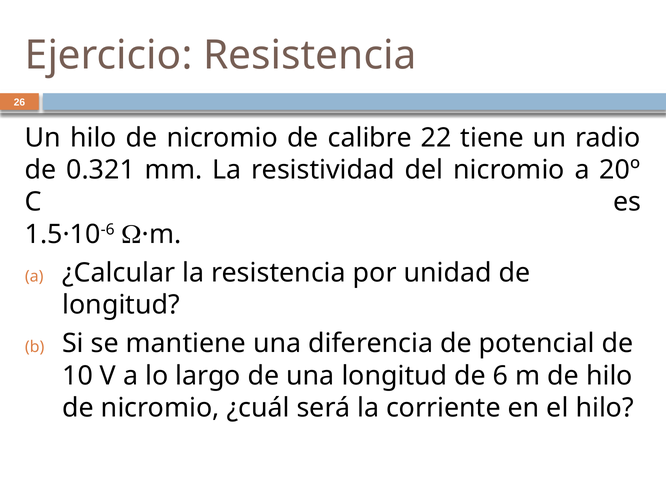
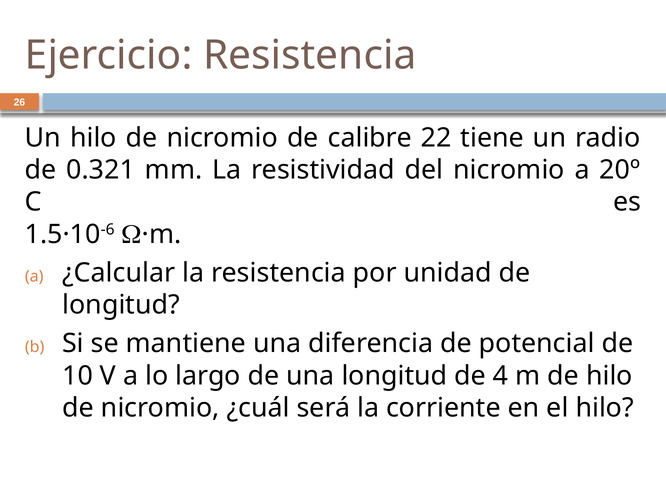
6: 6 -> 4
